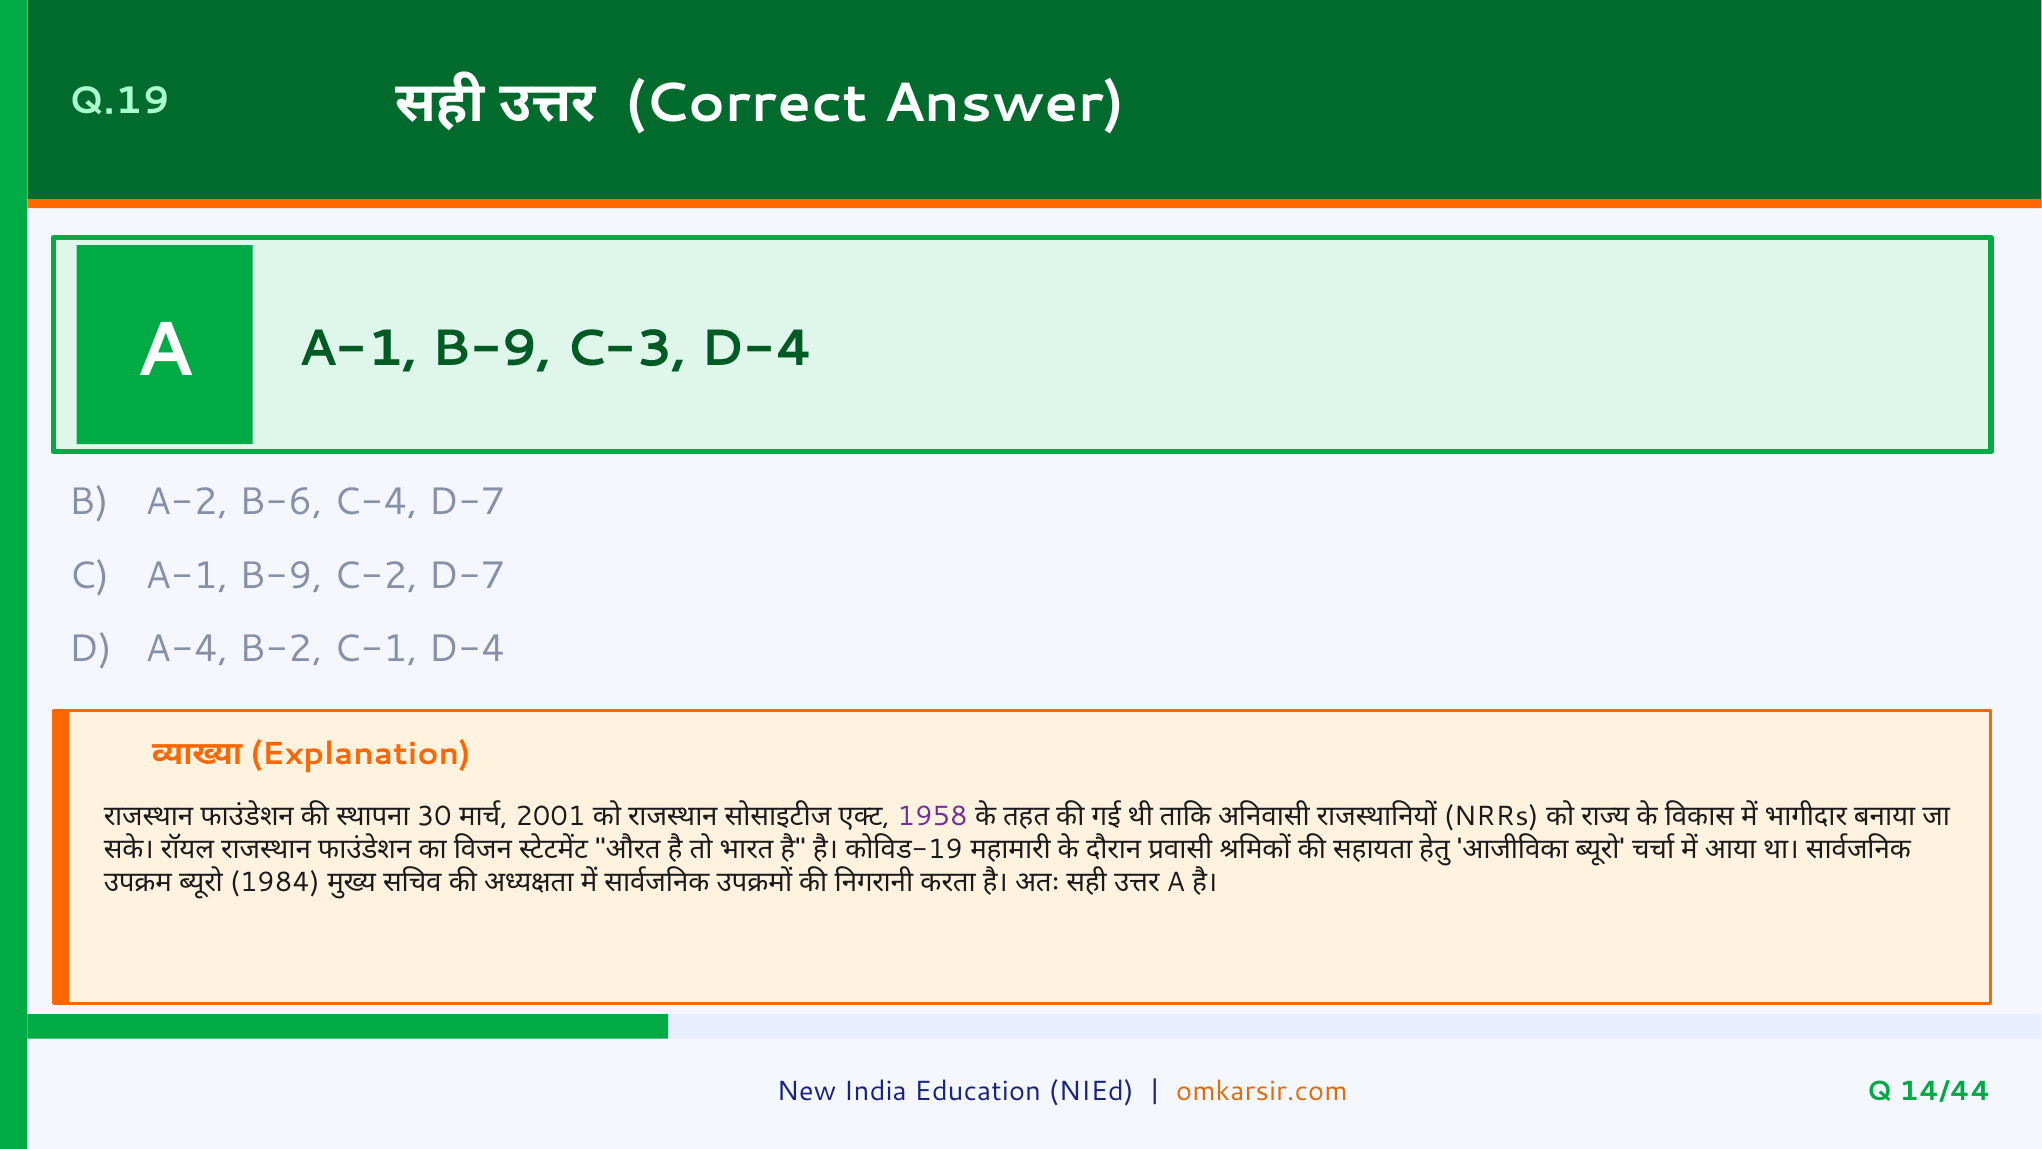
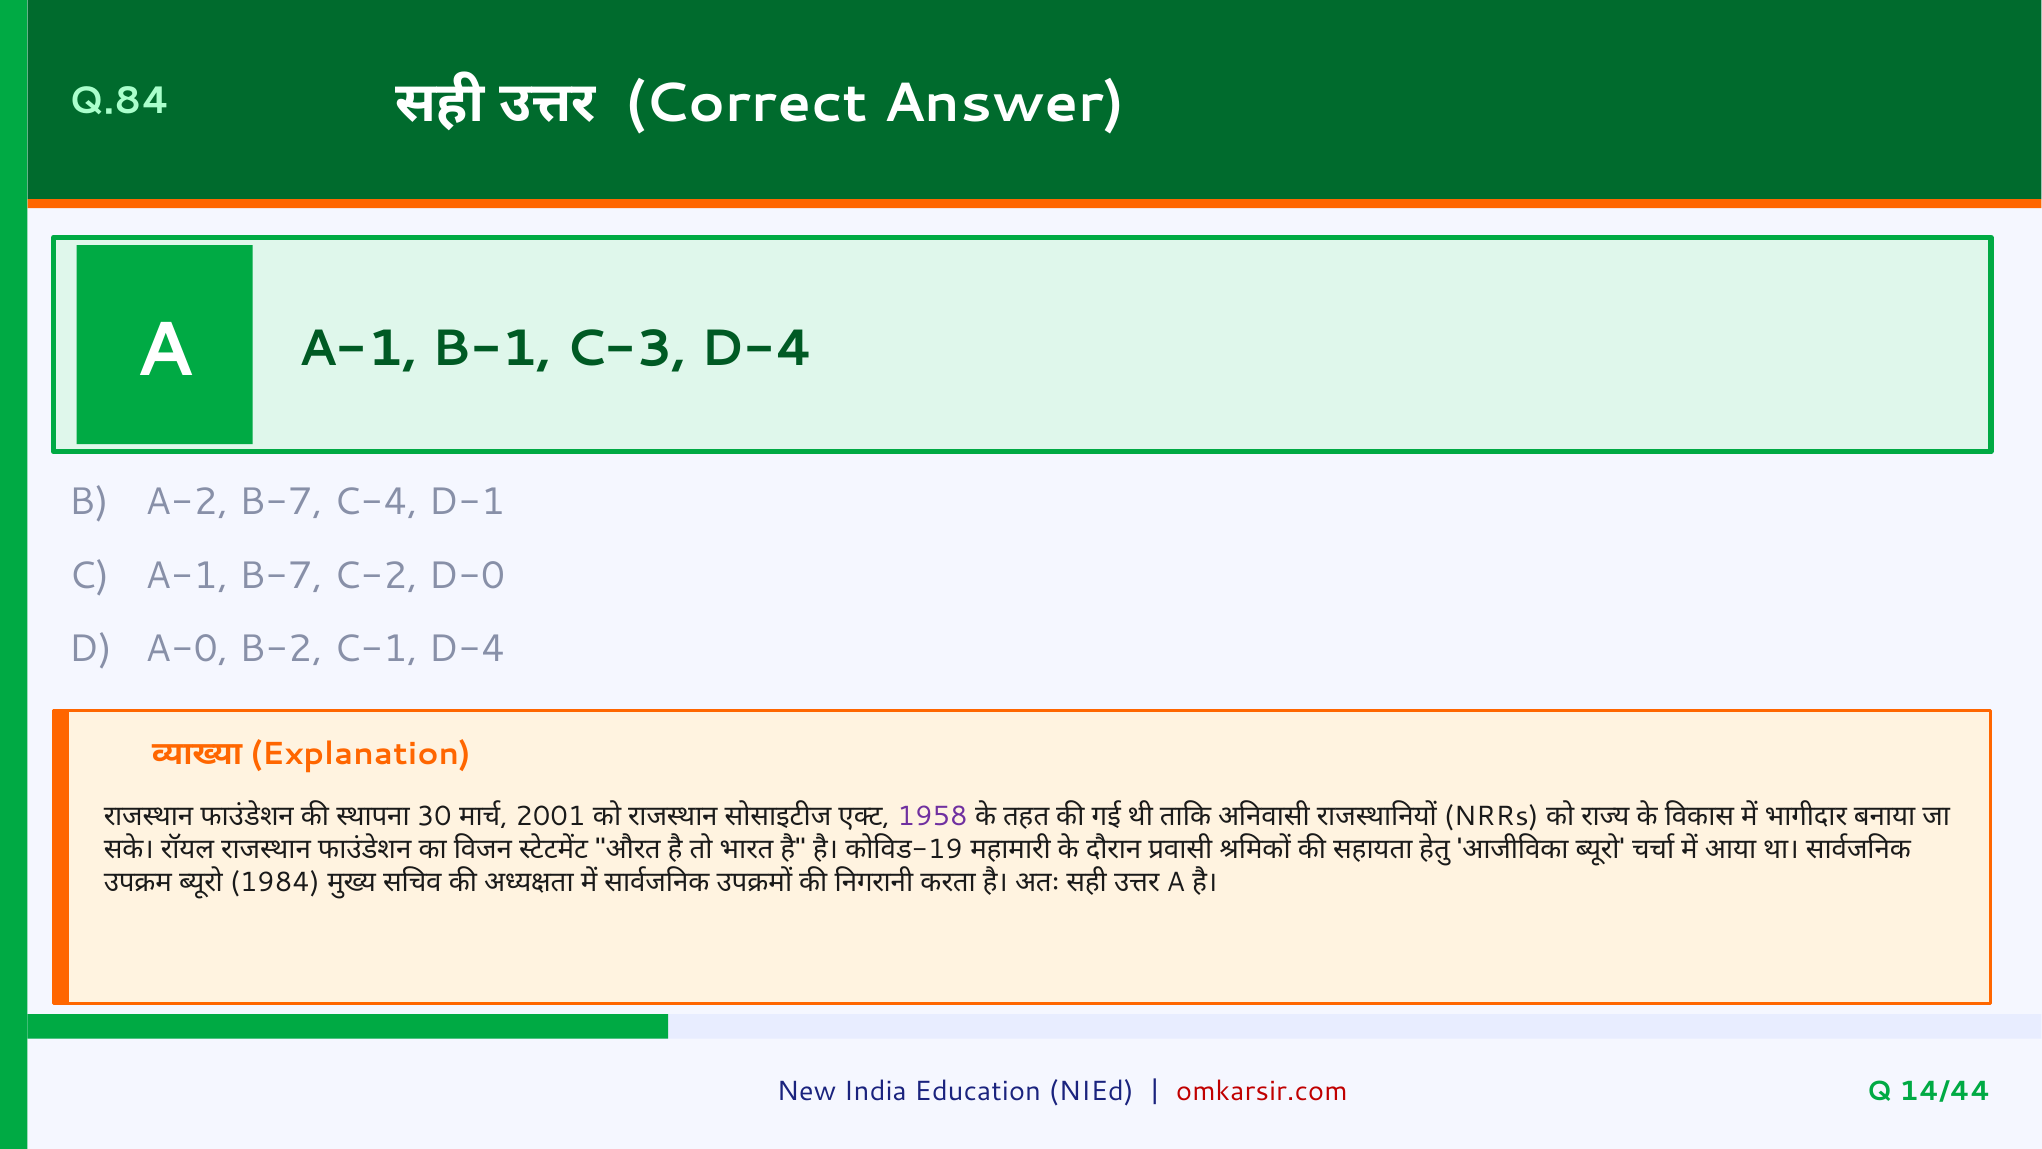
Q.19: Q.19 -> Q.84
A A-1 B-9: B-9 -> B-1
A-2 B-6: B-6 -> B-7
C-4 D-7: D-7 -> D-1
C A-1 B-9: B-9 -> B-7
C-2 D-7: D-7 -> D-0
A-4: A-4 -> A-0
omkarsir.com colour: orange -> red
